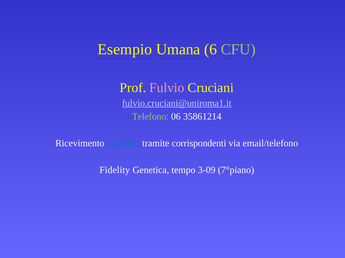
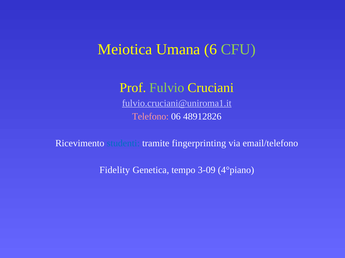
Esempio: Esempio -> Meiotica
Fulvio colour: pink -> light green
Telefono colour: light green -> pink
35861214: 35861214 -> 48912826
corrispondenti: corrispondenti -> fingerprinting
7°piano: 7°piano -> 4°piano
